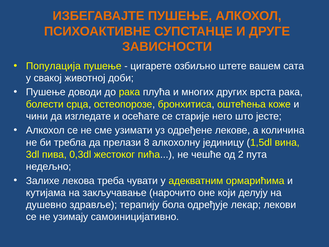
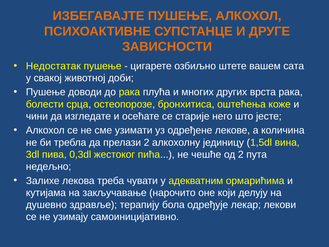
Популација: Популација -> Недостатак
прелази 8: 8 -> 2
